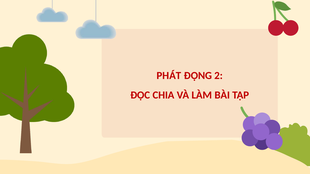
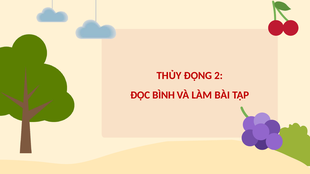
PHÁT: PHÁT -> THỦY
CHIA: CHIA -> BÌNH
